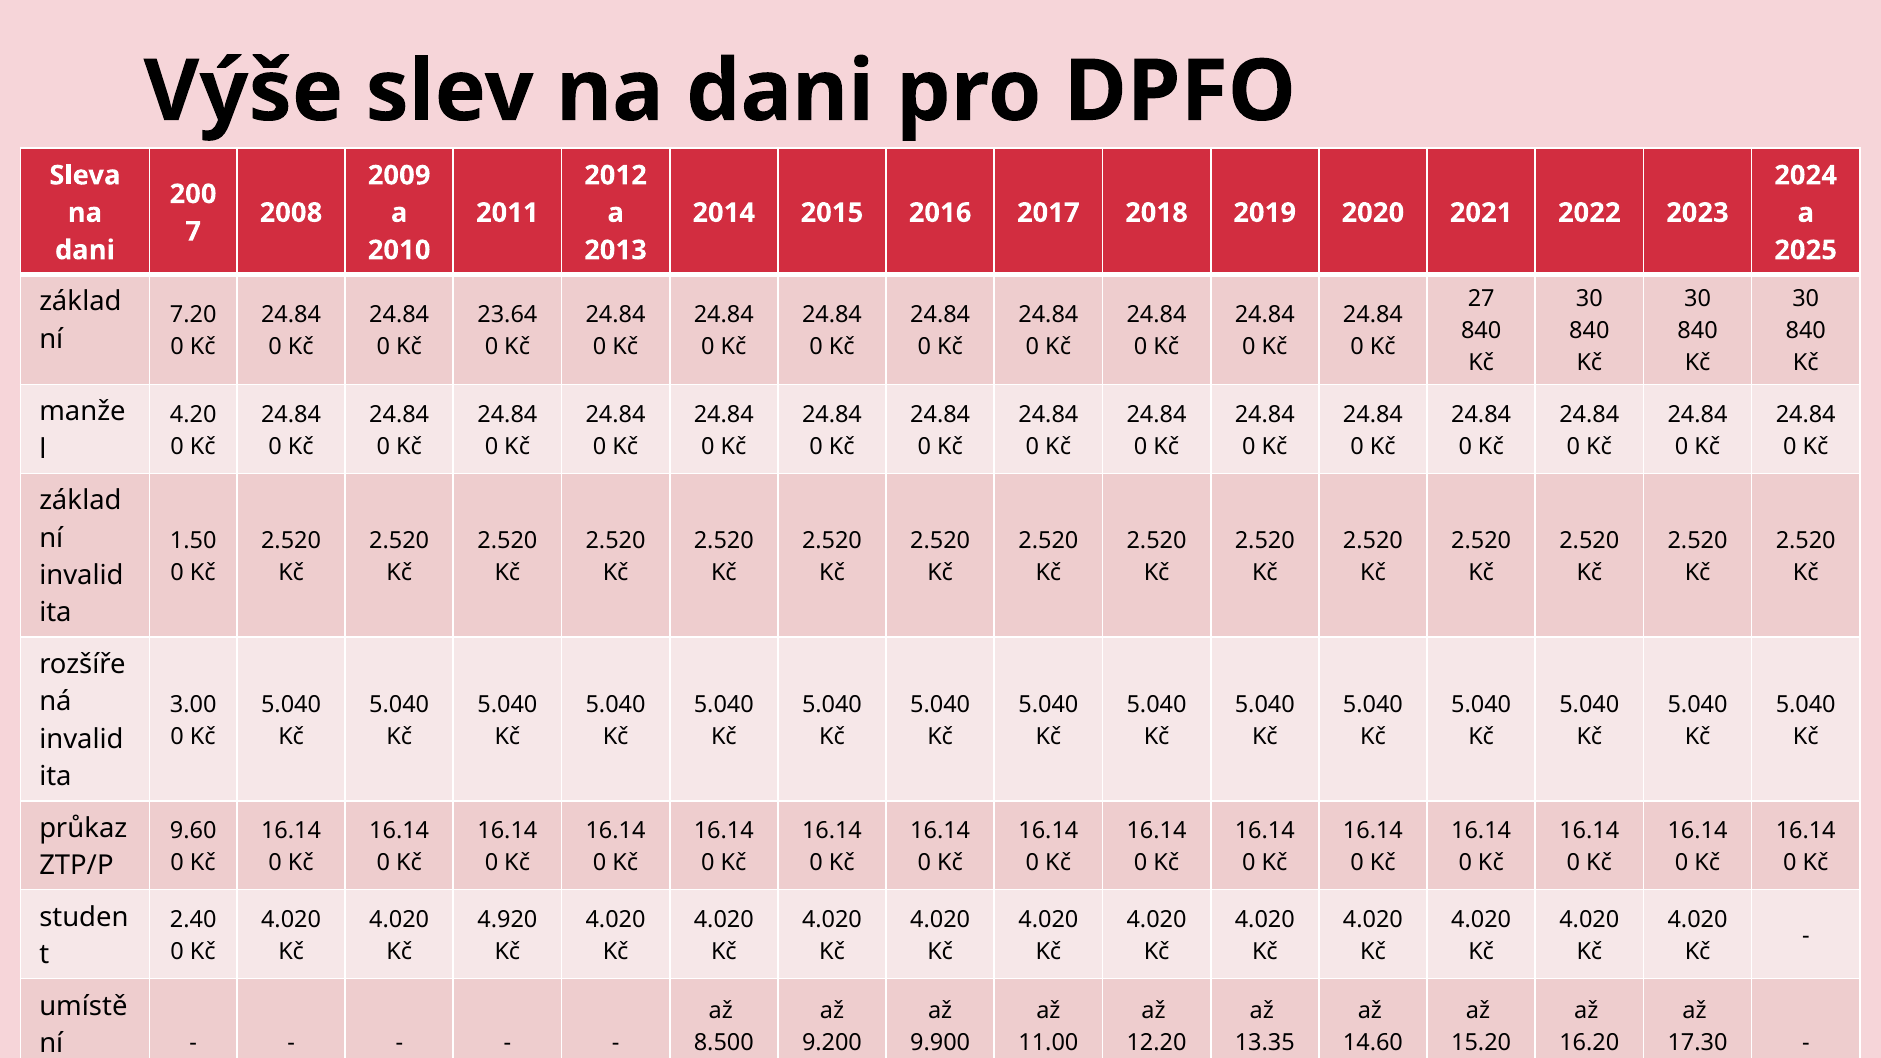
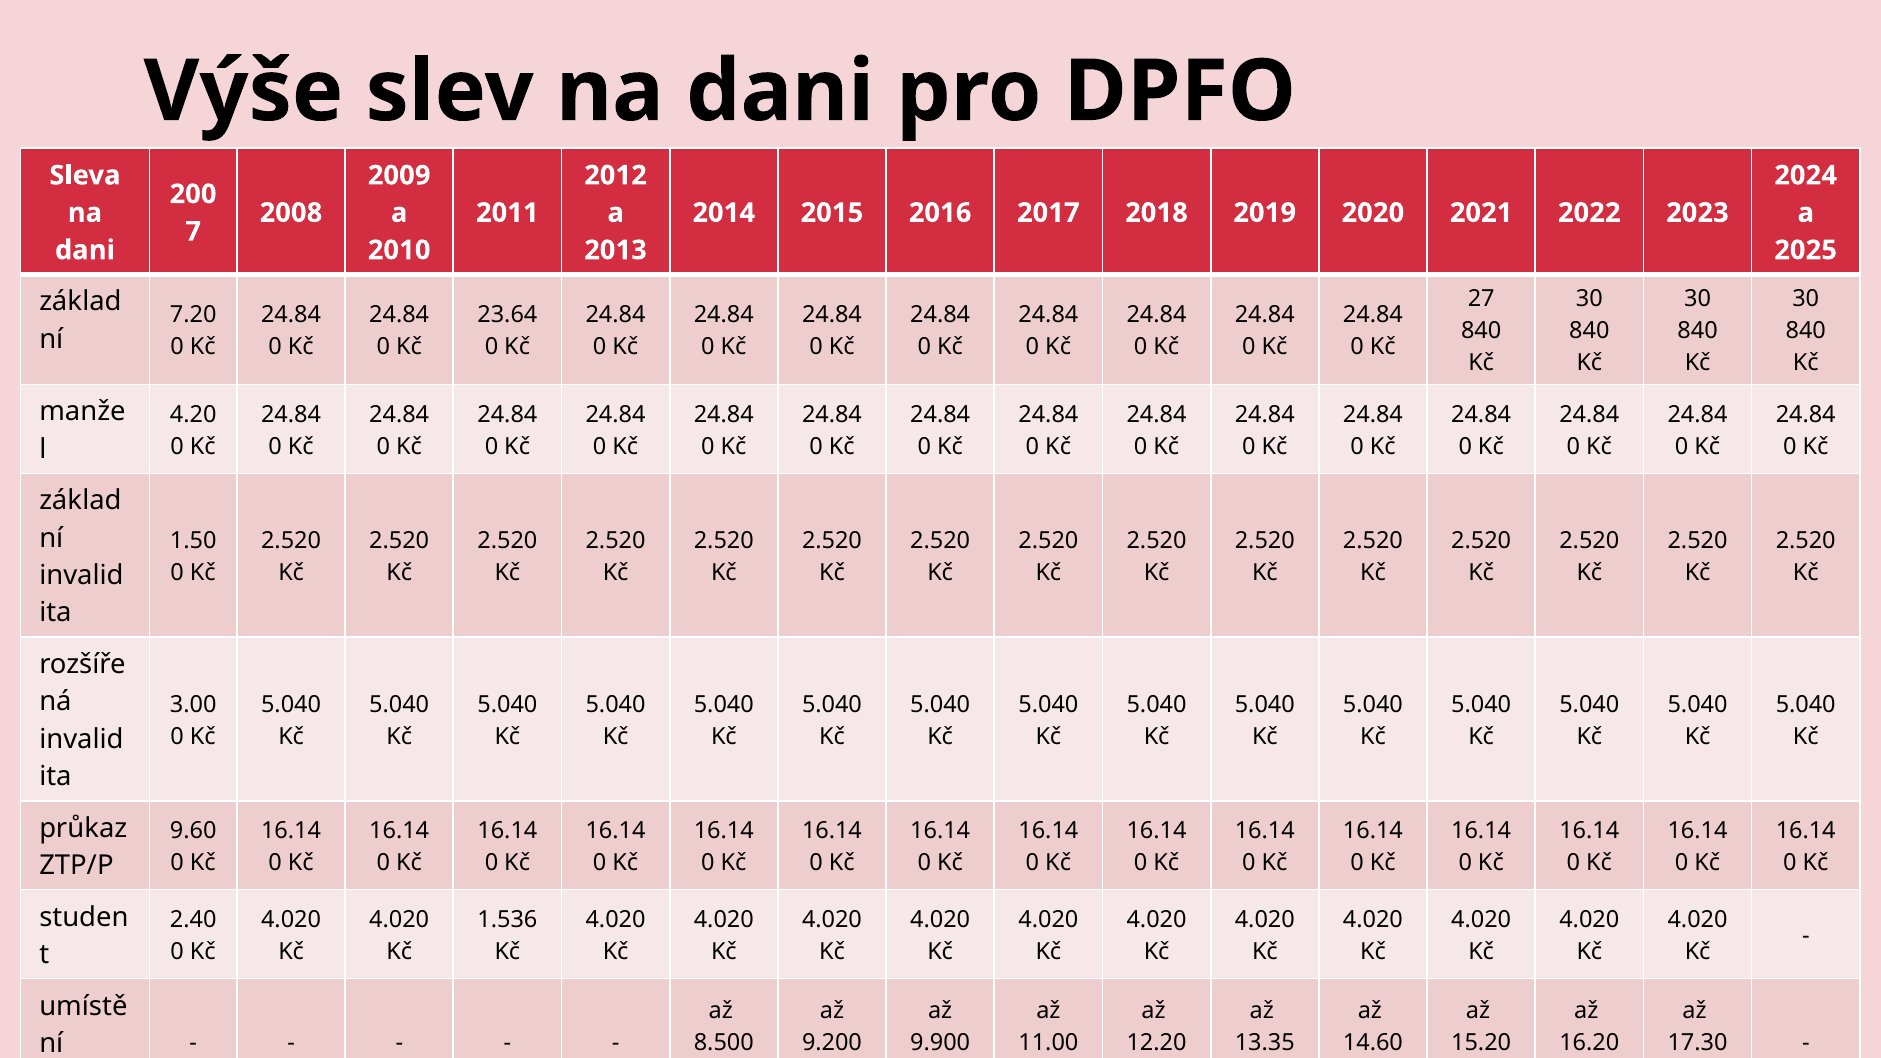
4.920: 4.920 -> 1.536
